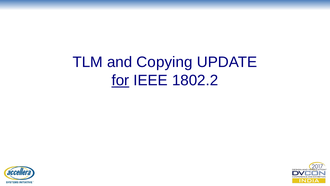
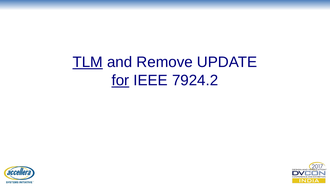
TLM underline: none -> present
Copying: Copying -> Remove
1802.2: 1802.2 -> 7924.2
